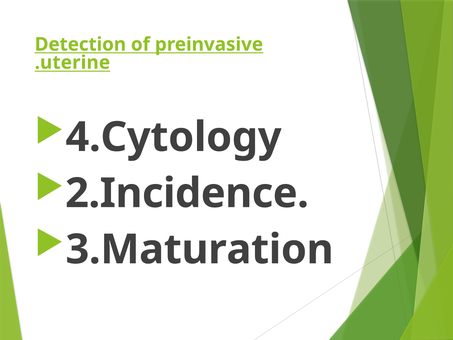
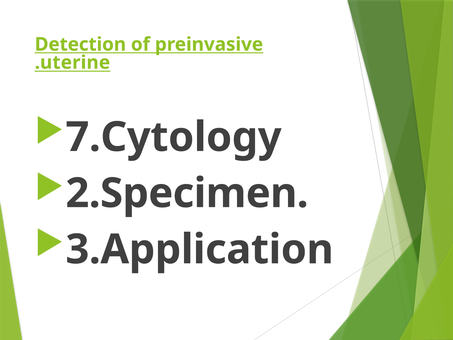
4.Cytology: 4.Cytology -> 7.Cytology
2.Incidence: 2.Incidence -> 2.Specimen
3.Maturation: 3.Maturation -> 3.Application
